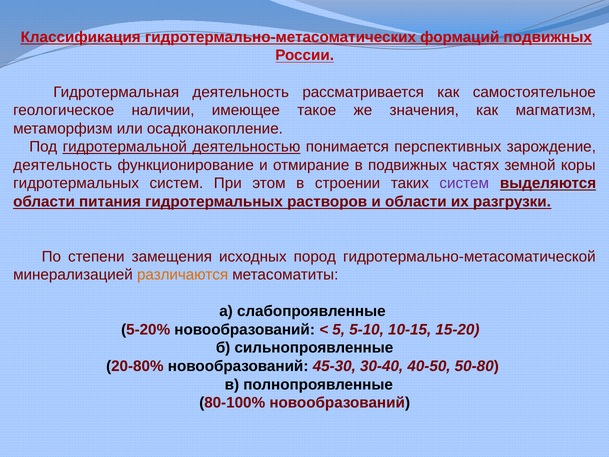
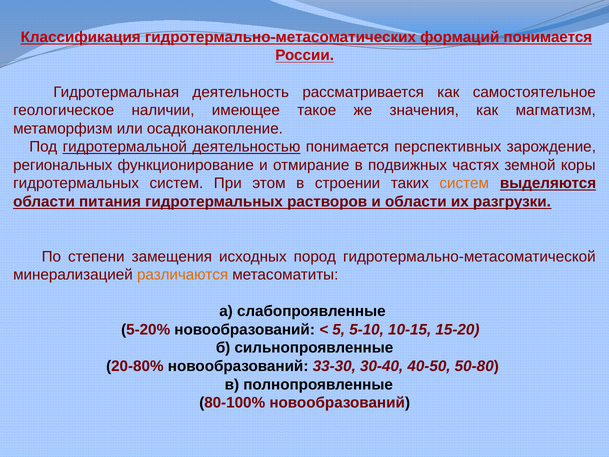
формаций подвижных: подвижных -> понимается
деятельность at (63, 165): деятельность -> региональных
систем at (464, 183) colour: purple -> orange
45-30: 45-30 -> 33-30
